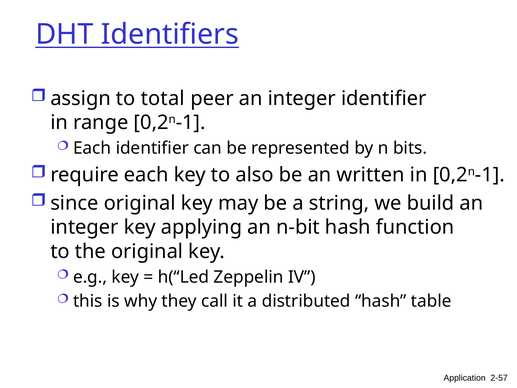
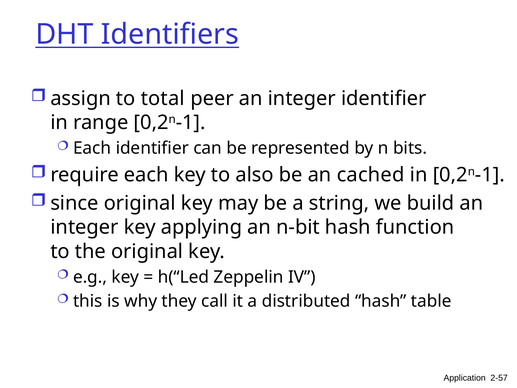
written: written -> cached
